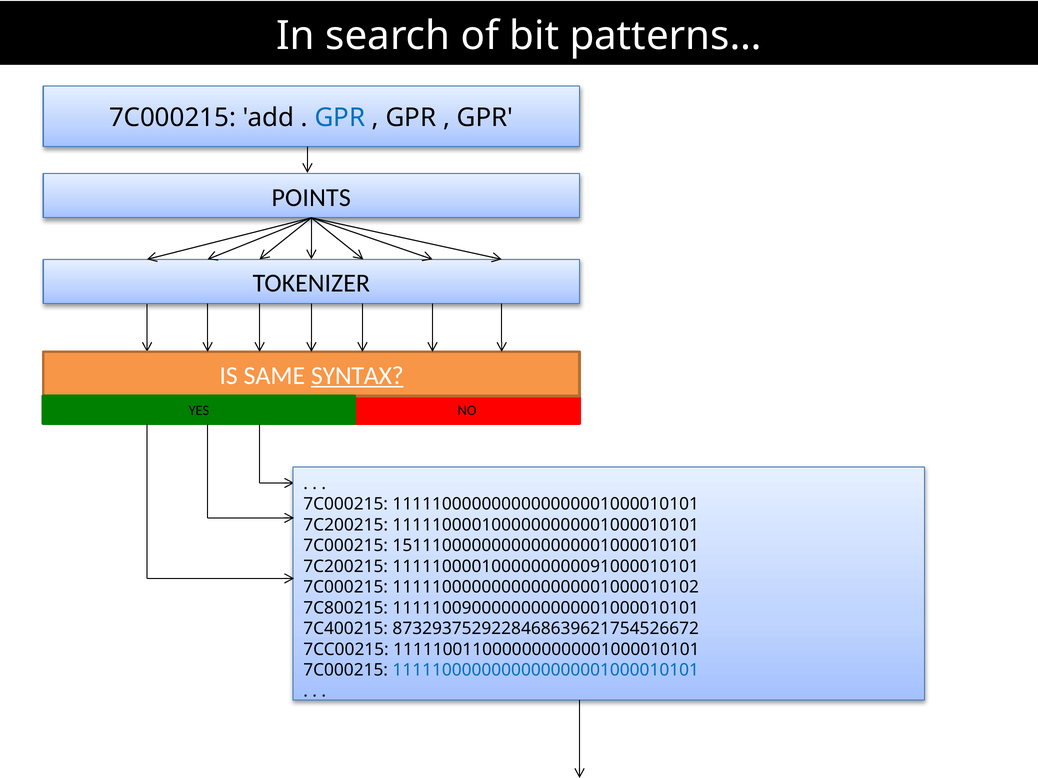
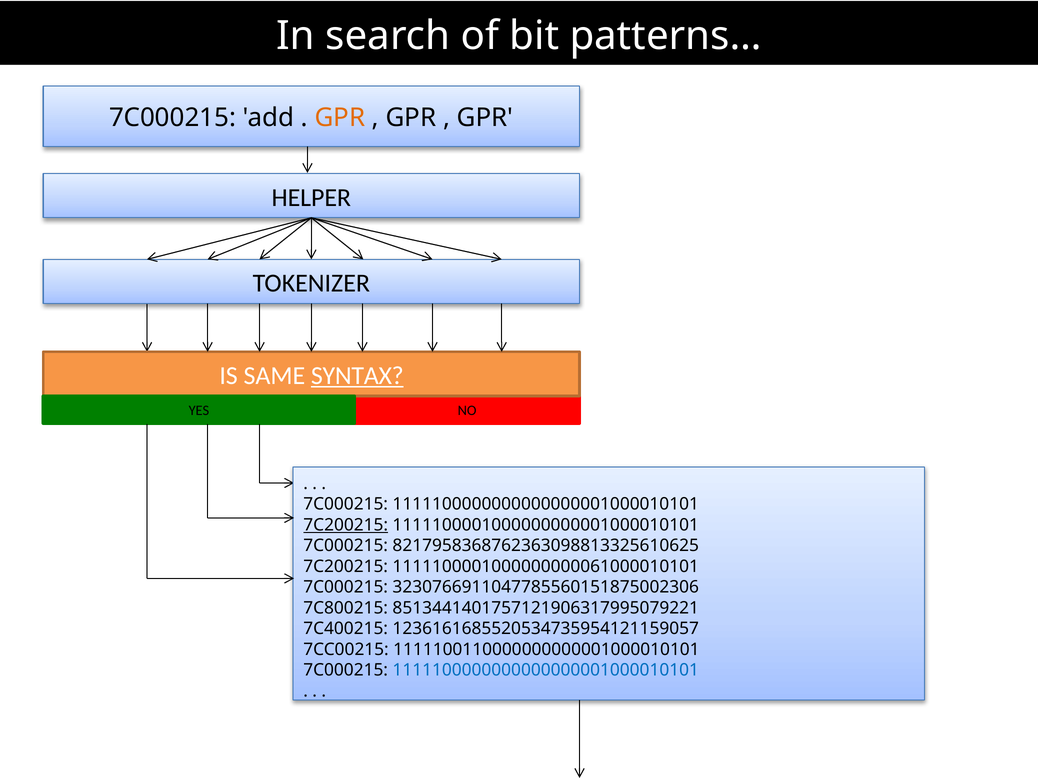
GPR at (340, 118) colour: blue -> orange
POINTS: POINTS -> HELPER
7C200215 at (346, 525) underline: none -> present
1511100000000000000001000010101: 1511100000000000000001000010101 -> 8217958368762363098813325610625
1111100001000000000091000010101: 1111100001000000000091000010101 -> 1111100001000000000061000010101
1111100000000000000001000010102: 1111100000000000000001000010102 -> 3230766911047785560151875002306
1111100900000000000001000010101: 1111100900000000000001000010101 -> 8513441401757121906317995079221
8732937529228468639621754526672: 8732937529228468639621754526672 -> 1236161685520534735954121159057
